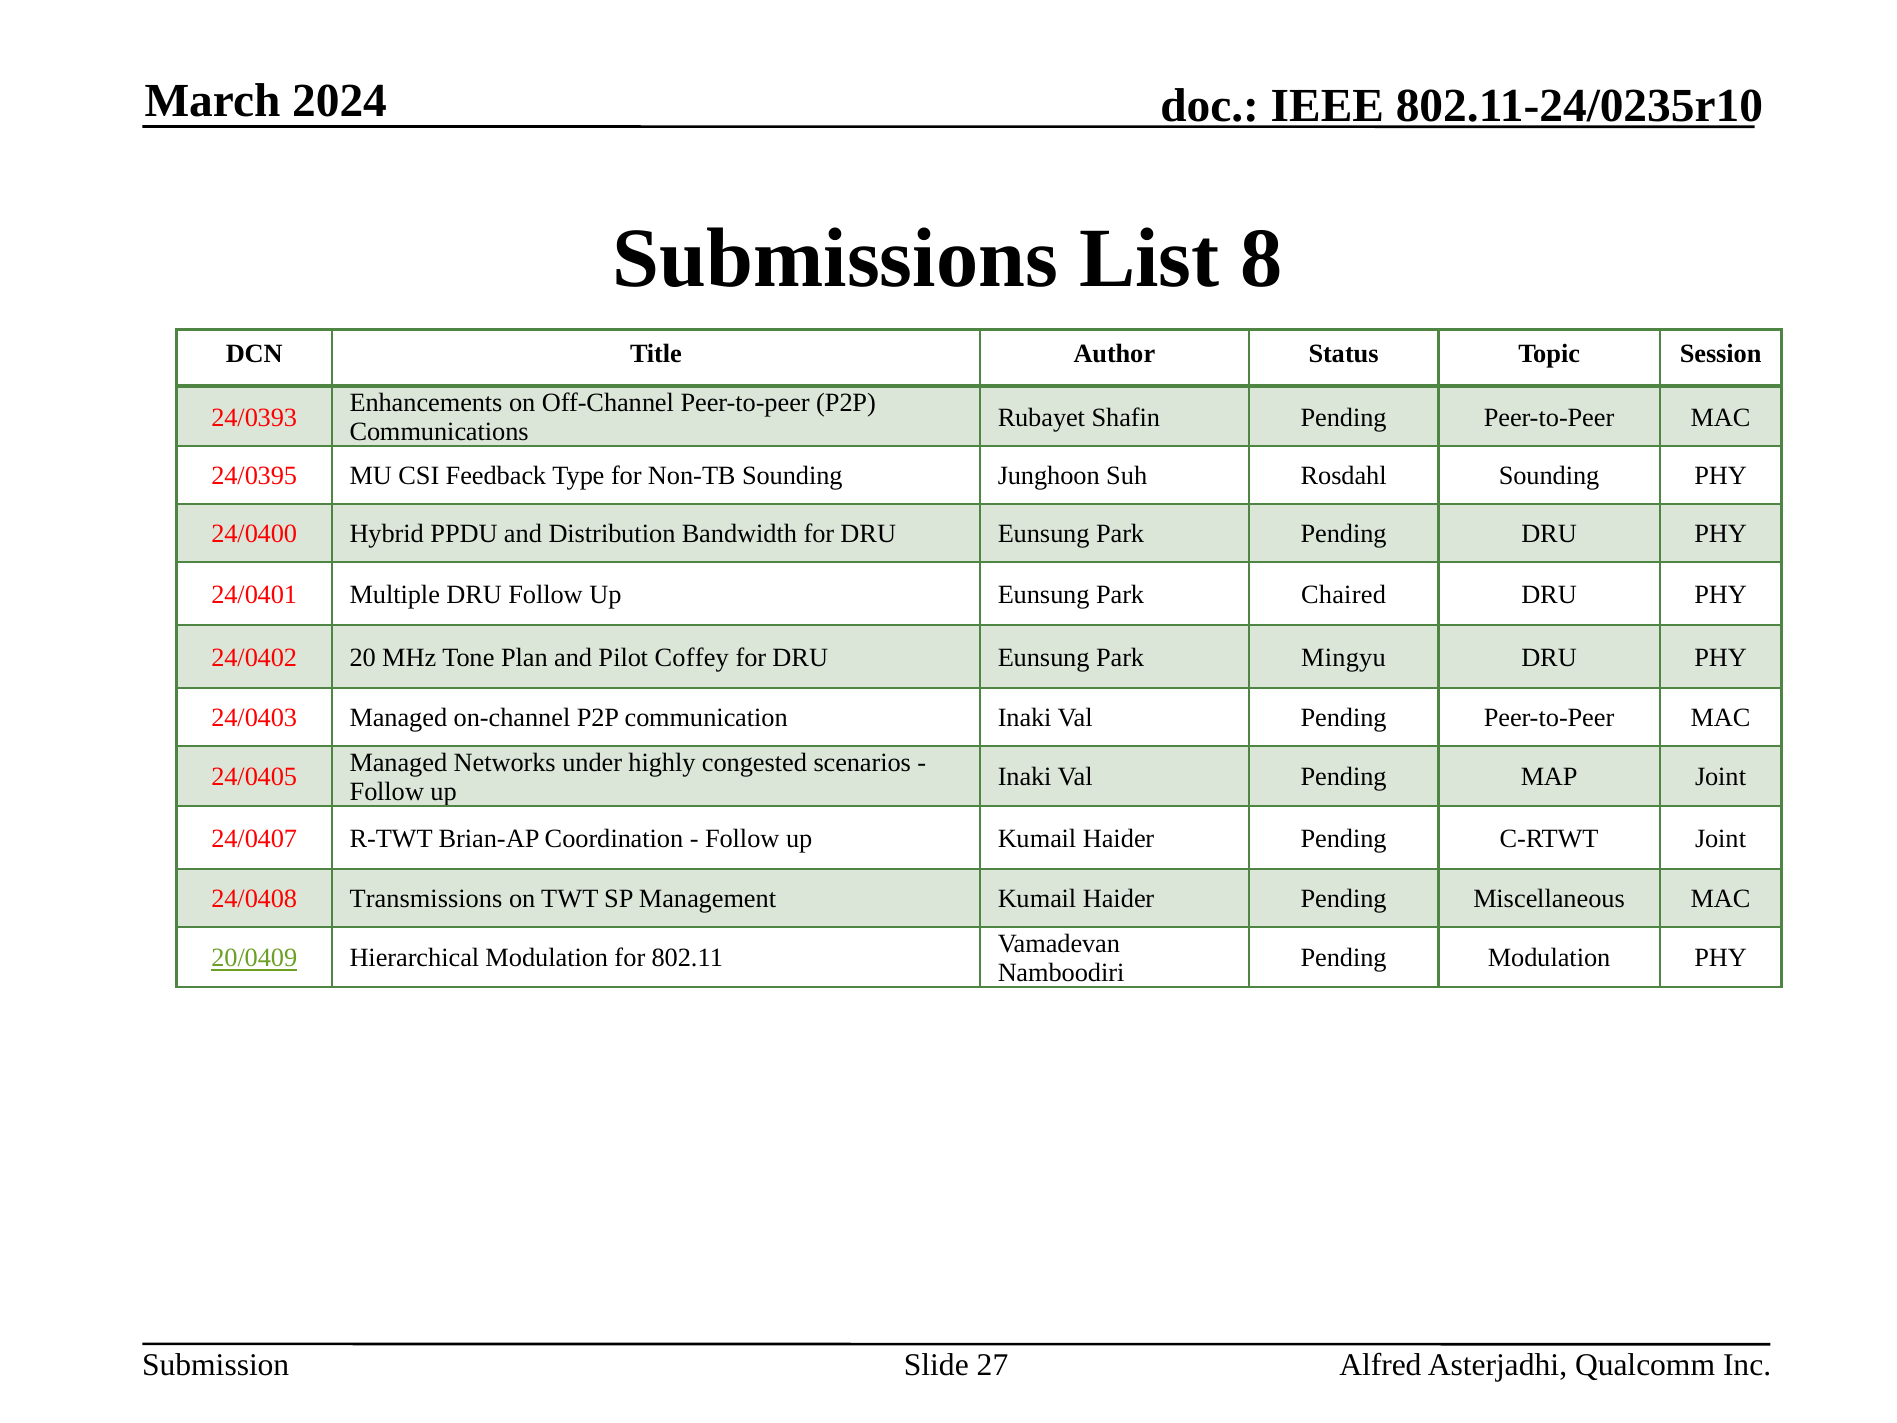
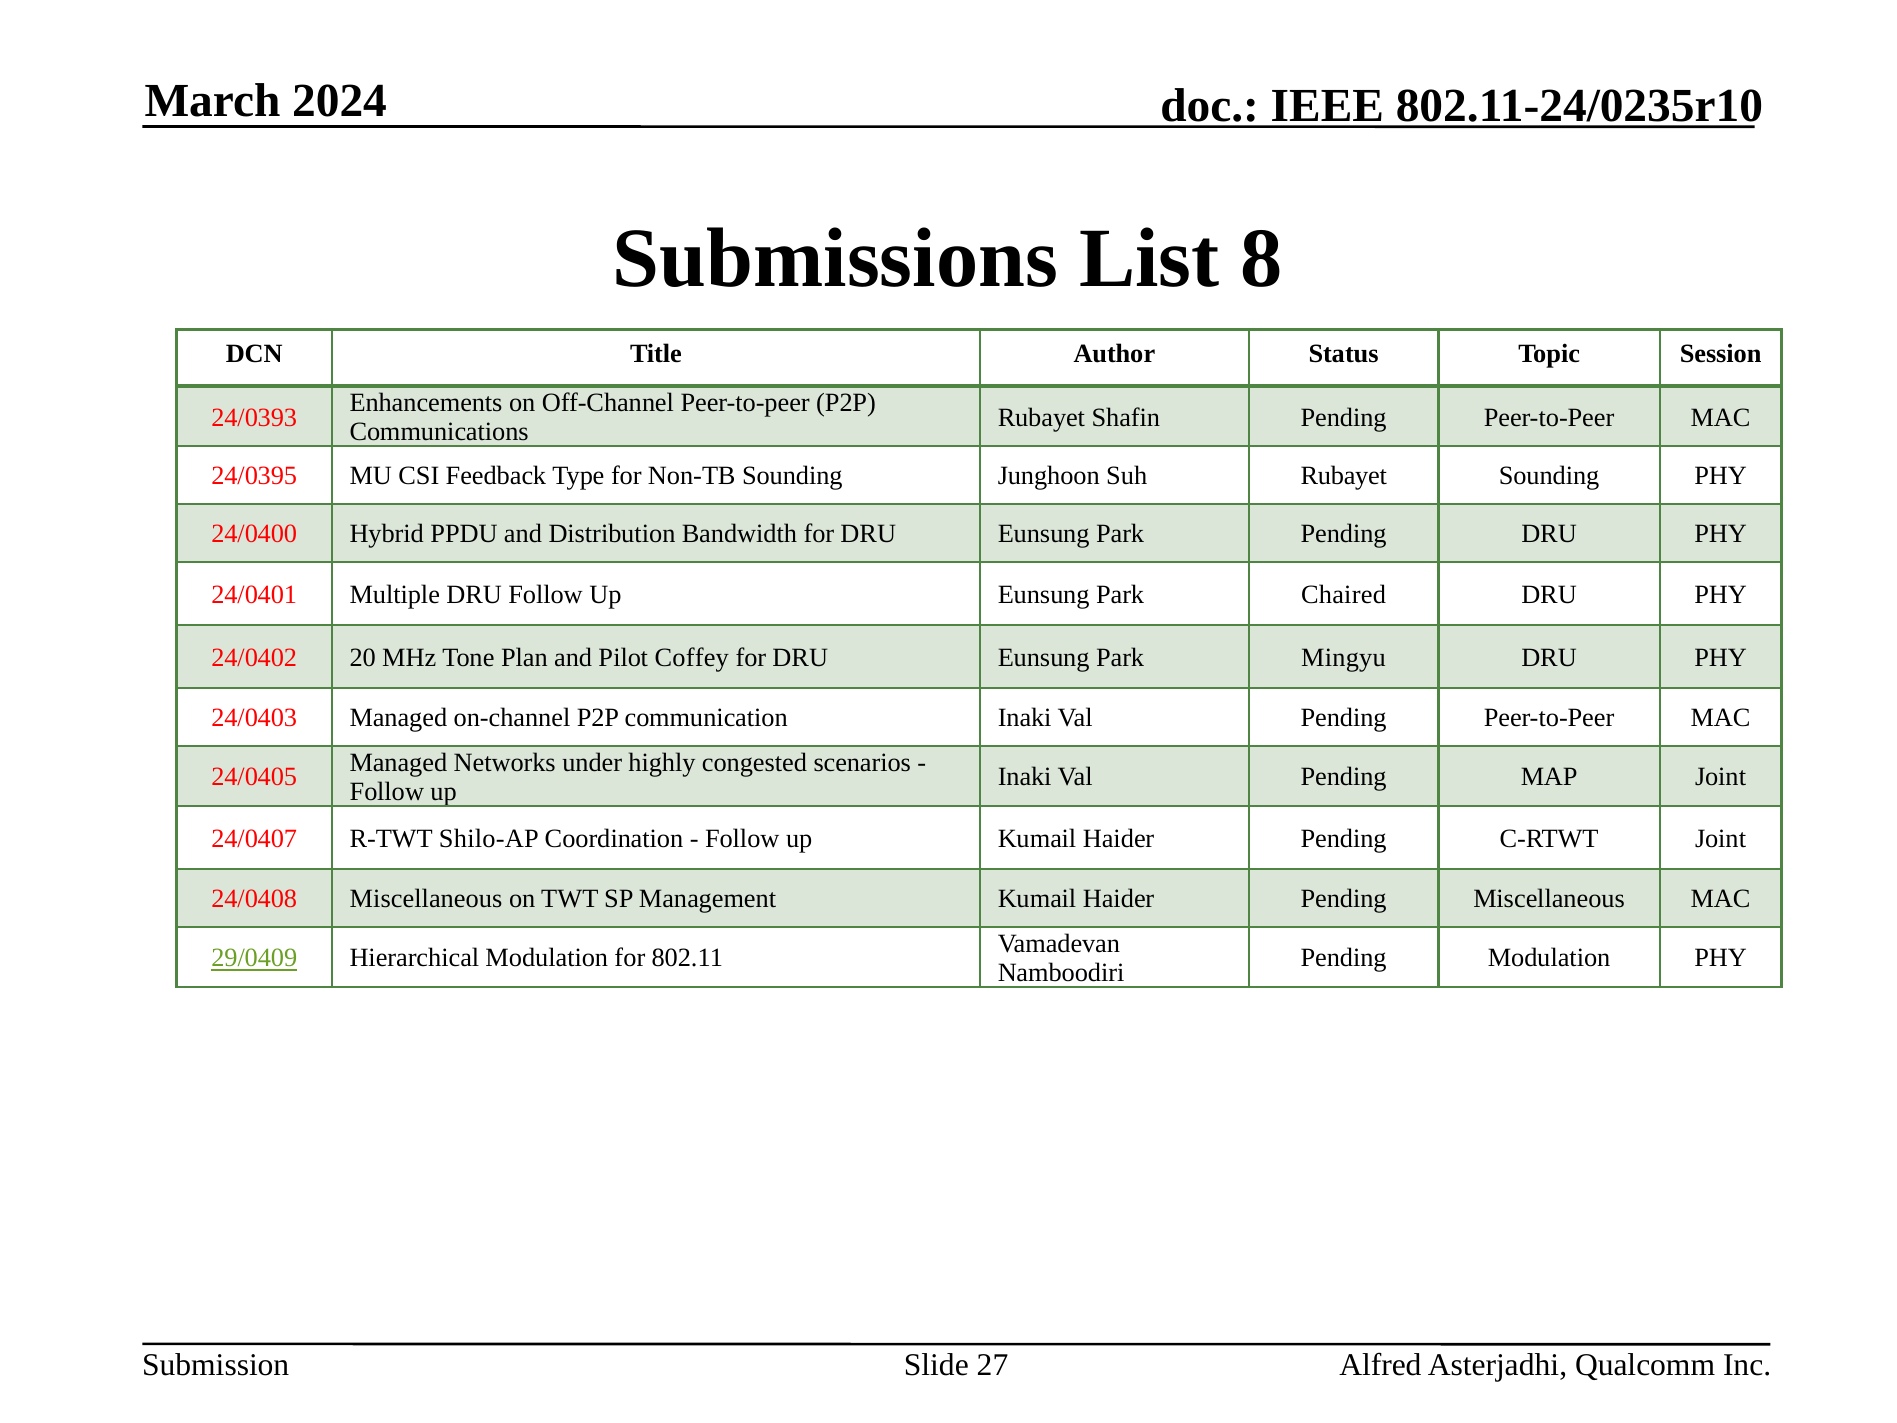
Suh Rosdahl: Rosdahl -> Rubayet
Brian-AP: Brian-AP -> Shilo-AP
24/0408 Transmissions: Transmissions -> Miscellaneous
20/0409: 20/0409 -> 29/0409
